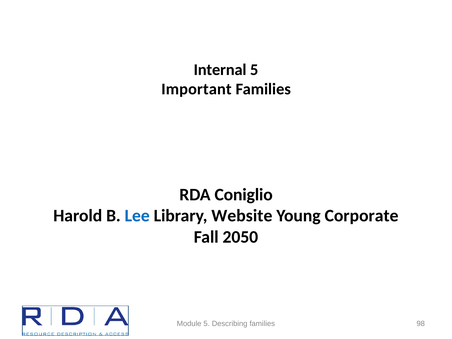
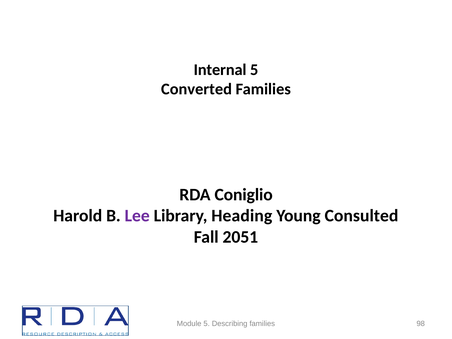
Important: Important -> Converted
Lee colour: blue -> purple
Website: Website -> Heading
Corporate: Corporate -> Consulted
2050: 2050 -> 2051
